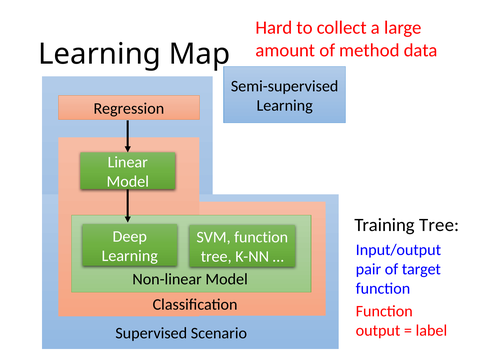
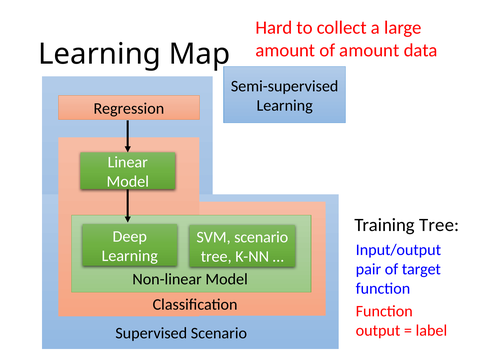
of method: method -> amount
SVM function: function -> scenario
